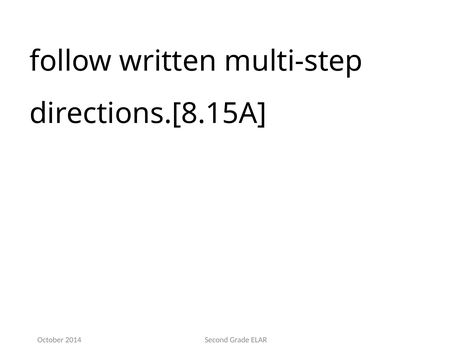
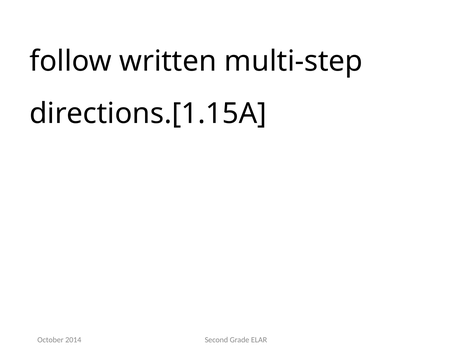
directions.[8.15A: directions.[8.15A -> directions.[1.15A
